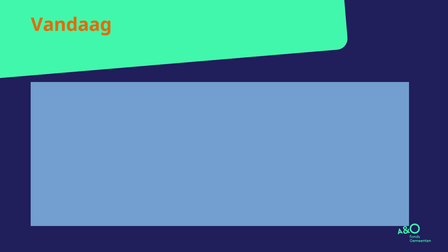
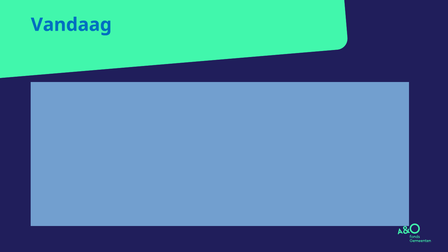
Vandaag colour: orange -> blue
